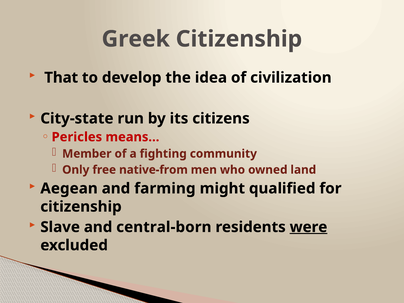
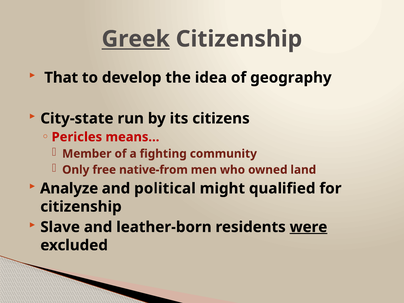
Greek underline: none -> present
civilization: civilization -> geography
Aegean: Aegean -> Analyze
farming: farming -> political
central-born: central-born -> leather-born
